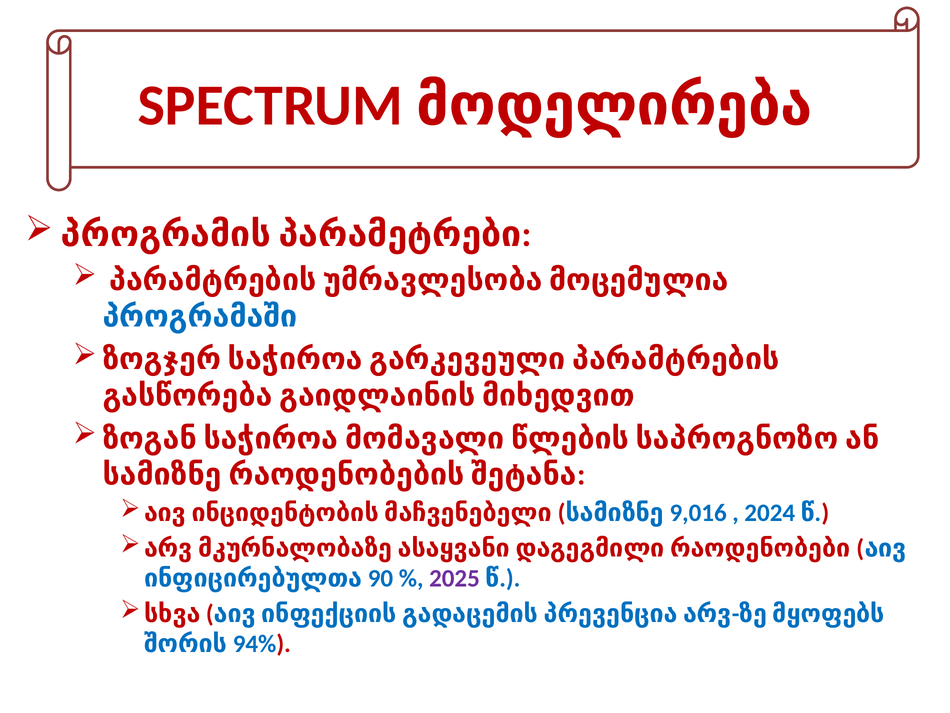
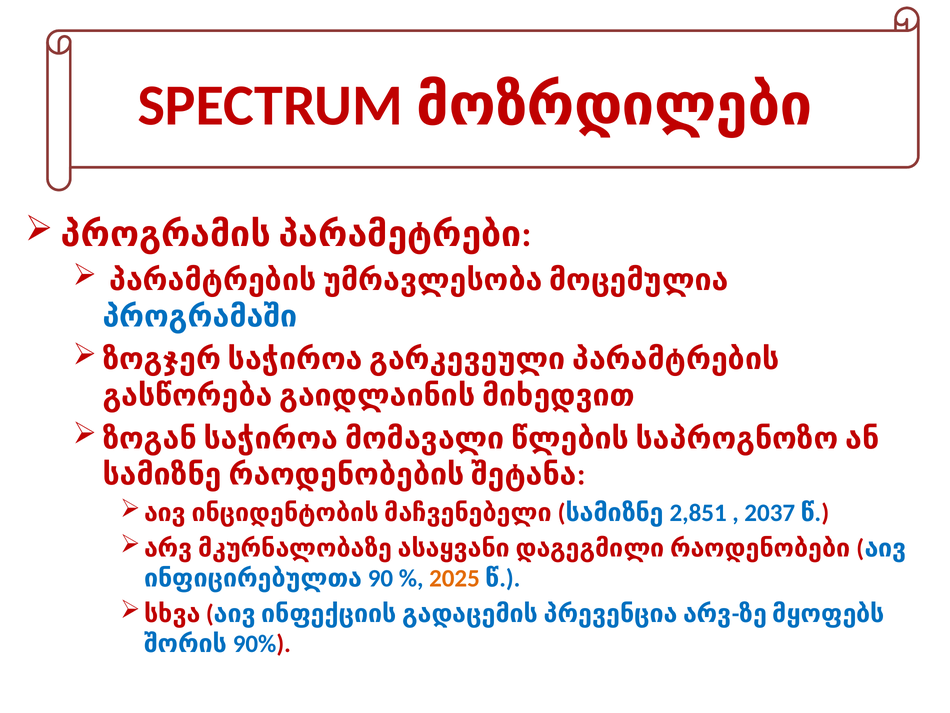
მოდელირება: მოდელირება -> მოზრდილები
9,016: 9,016 -> 2,851
2024: 2024 -> 2037
2025 colour: purple -> orange
94%: 94% -> 90%
